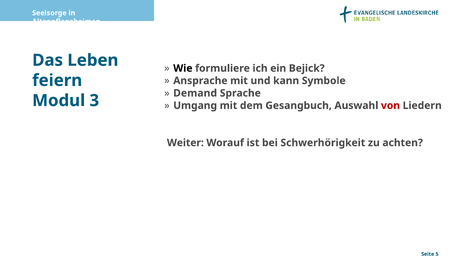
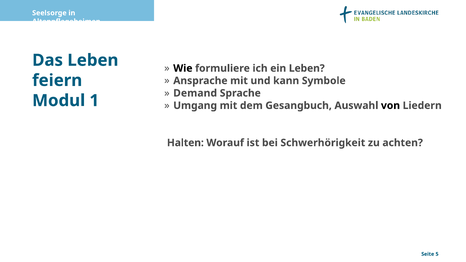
ein Bejick: Bejick -> Leben
3: 3 -> 1
von at (390, 106) colour: red -> black
Weiter: Weiter -> Halten
